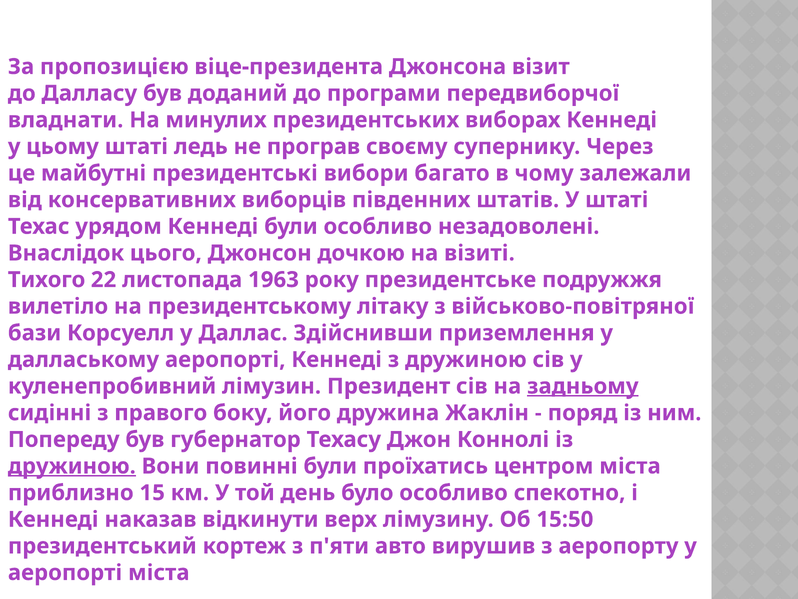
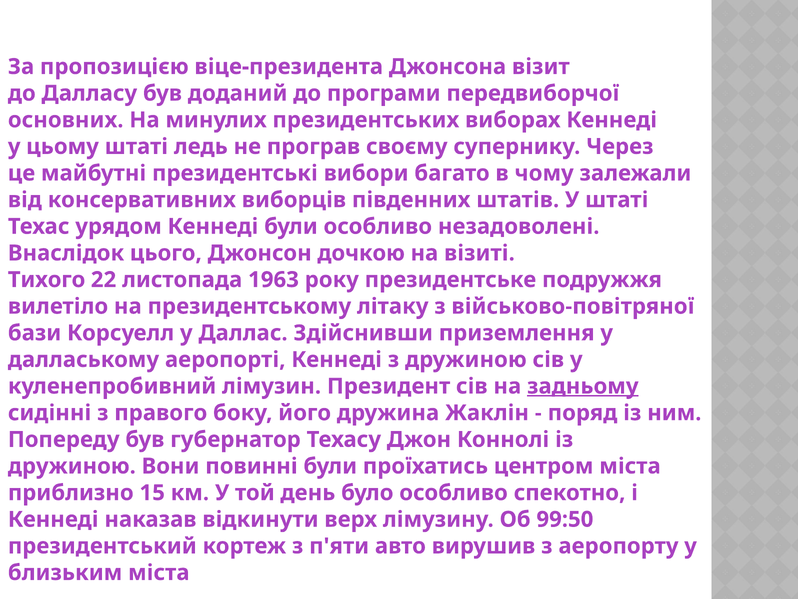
владнати: владнати -> основних
дружиною at (72, 466) underline: present -> none
15:50: 15:50 -> 99:50
аеропорті at (65, 572): аеропорті -> близьким
